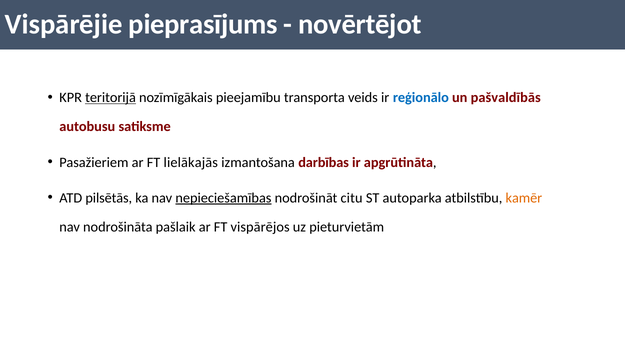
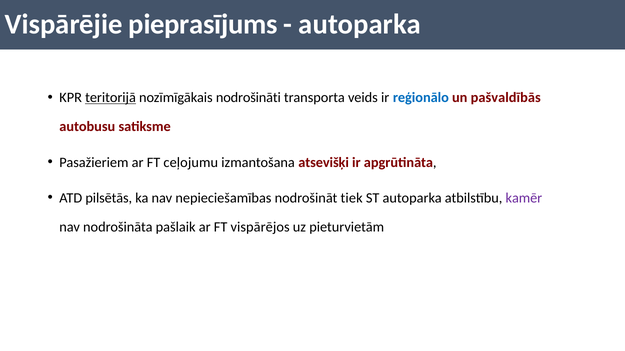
novērtējot at (360, 25): novērtējot -> autoparka
pieejamību: pieejamību -> nodrošināti
lielākajās: lielākajās -> ceļojumu
darbības: darbības -> atsevišķi
nepieciešamības underline: present -> none
citu: citu -> tiek
kamēr colour: orange -> purple
